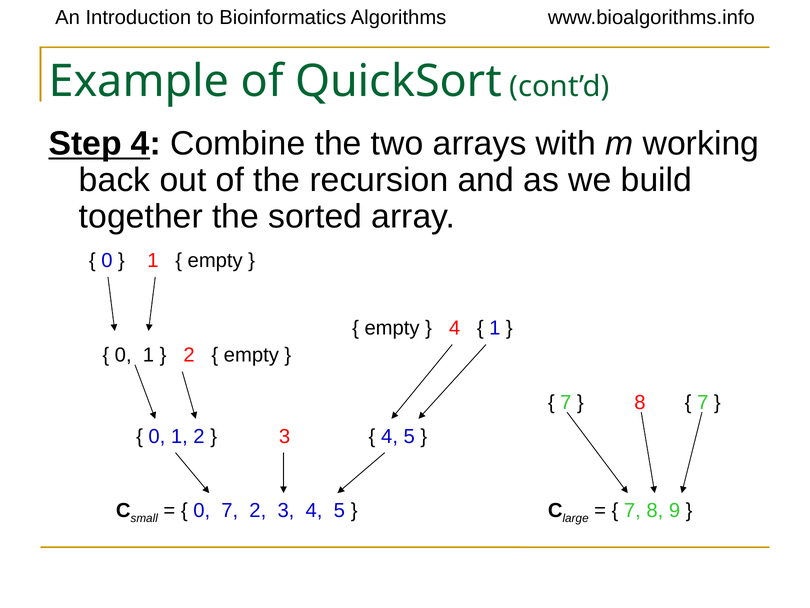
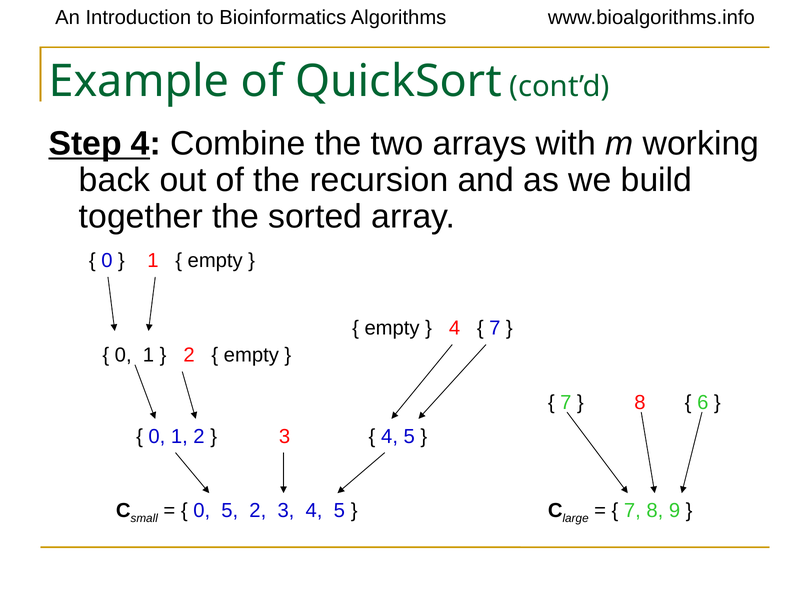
1 at (495, 328): 1 -> 7
7 at (703, 402): 7 -> 6
0 7: 7 -> 5
